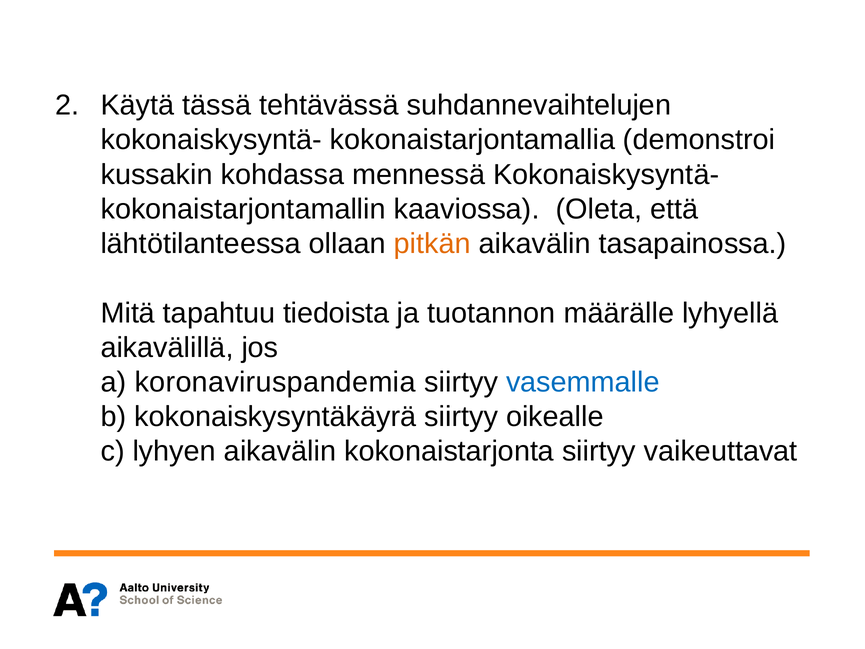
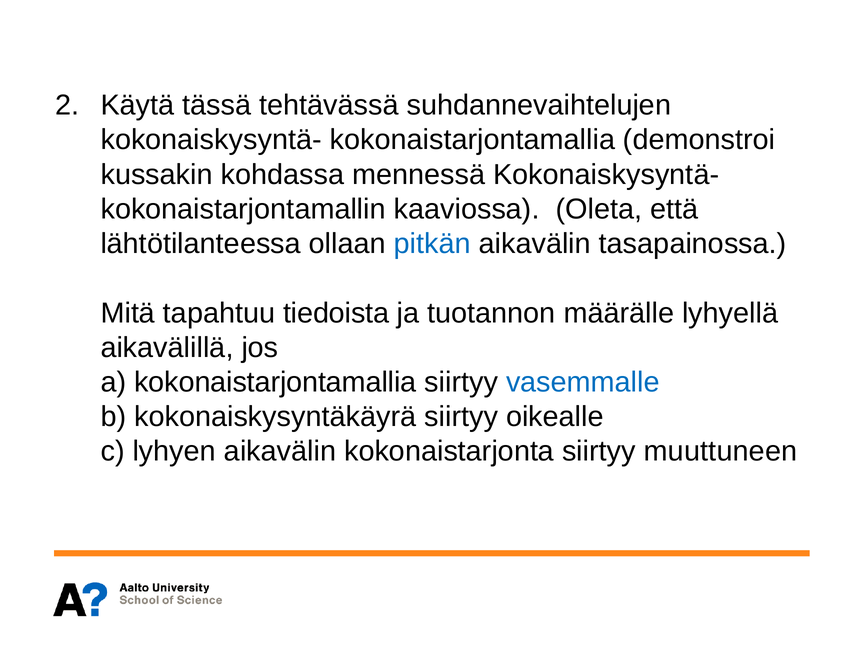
pitkän colour: orange -> blue
a koronaviruspandemia: koronaviruspandemia -> kokonaistarjontamallia
vaikeuttavat: vaikeuttavat -> muuttuneen
